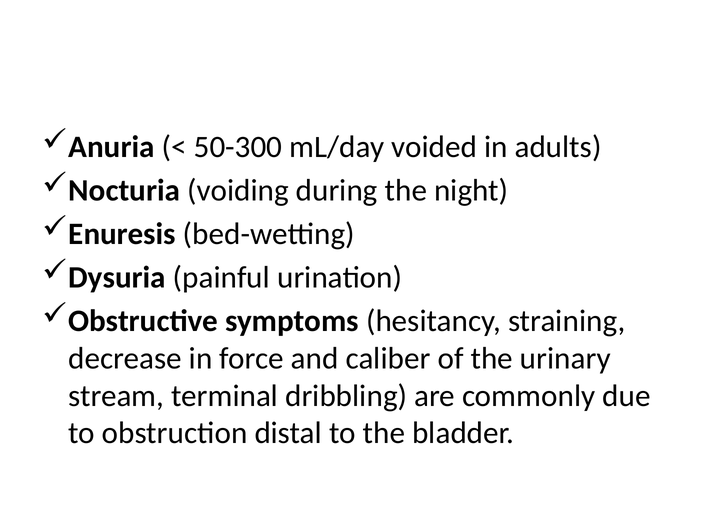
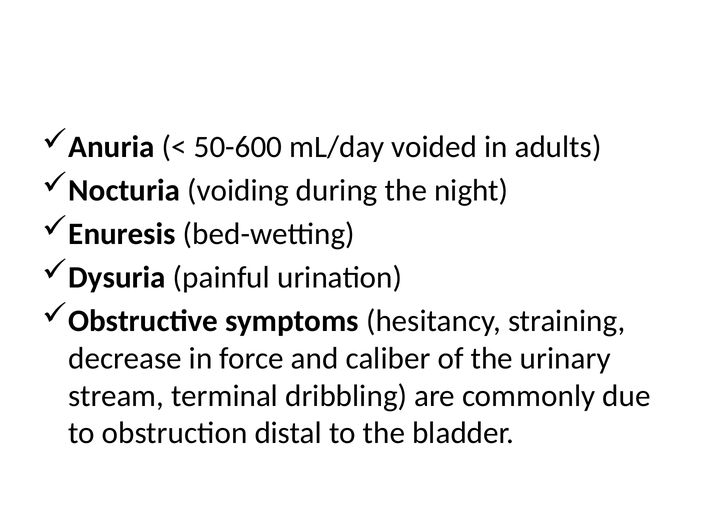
50-300: 50-300 -> 50-600
